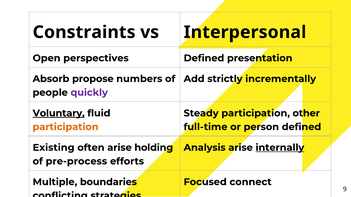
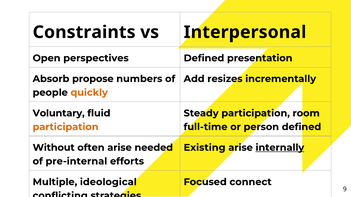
strictly: strictly -> resizes
quickly colour: purple -> orange
Voluntary underline: present -> none
other: other -> room
Existing: Existing -> Without
holding: holding -> needed
Analysis: Analysis -> Existing
pre-process: pre-process -> pre-internal
boundaries: boundaries -> ideological
